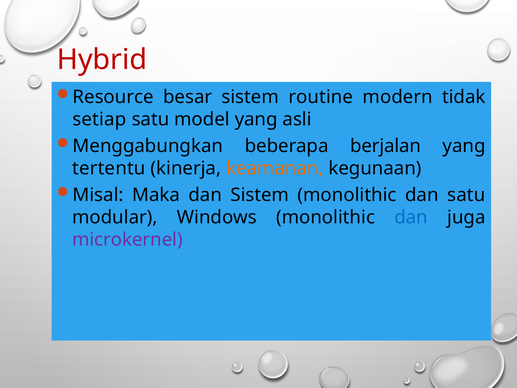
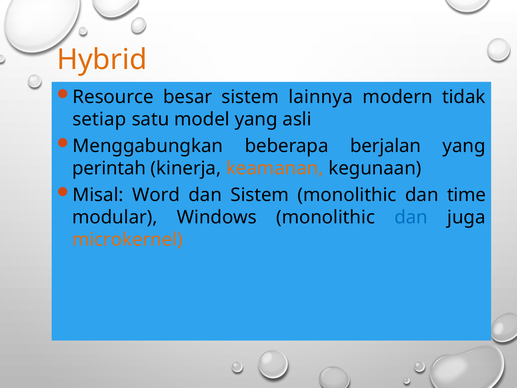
Hybrid colour: red -> orange
routine: routine -> lainnya
tertentu: tertentu -> perintah
Maka: Maka -> Word
dan satu: satu -> time
microkernel colour: purple -> orange
